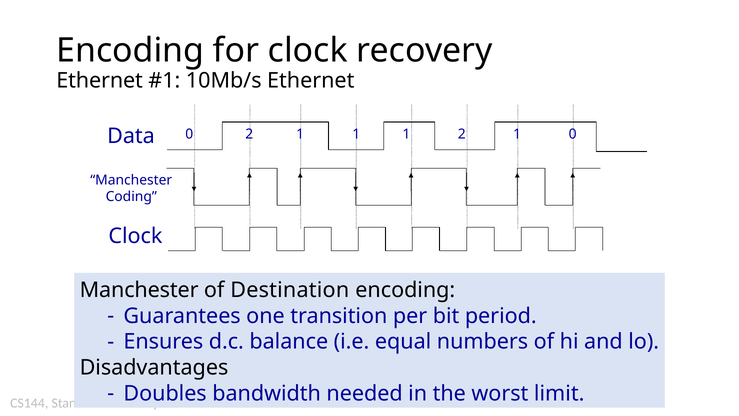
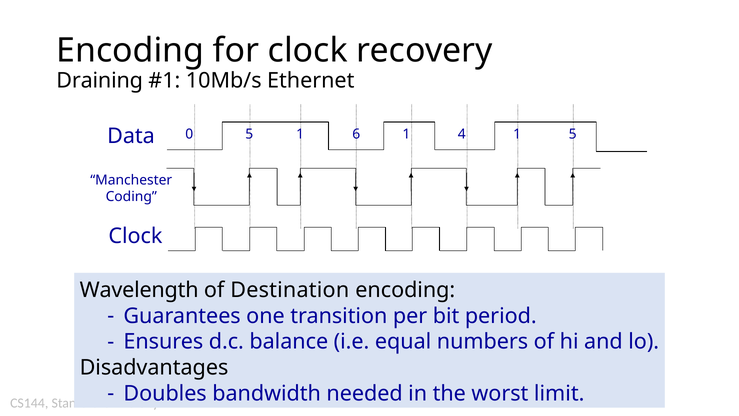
Ethernet at (100, 80): Ethernet -> Draining
0 2: 2 -> 5
1 at (356, 134): 1 -> 6
1 2: 2 -> 4
1 0: 0 -> 5
Manchester at (139, 290): Manchester -> Wavelength
